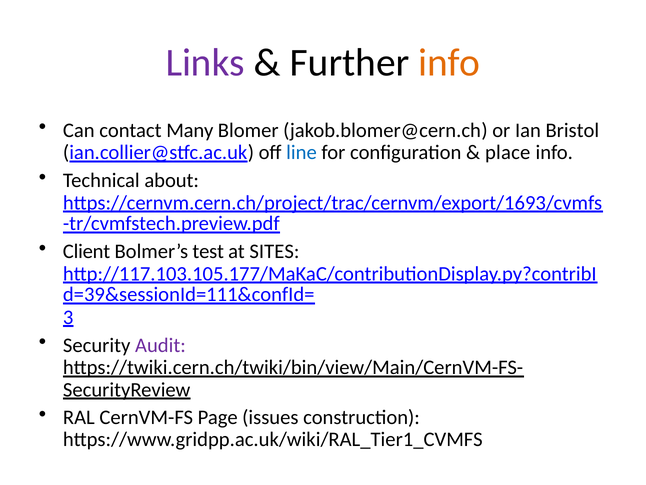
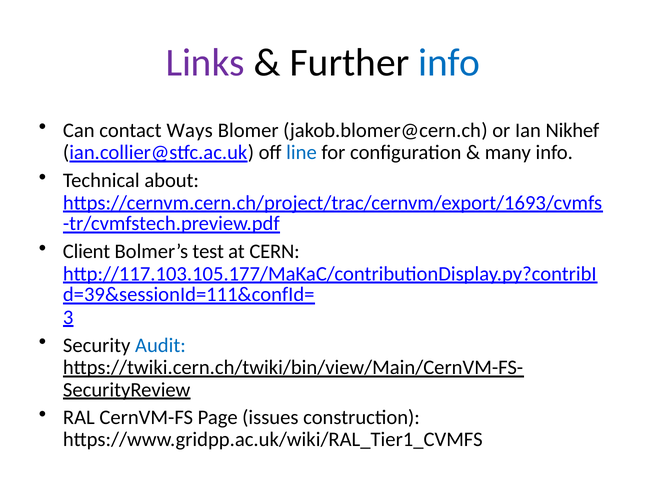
info at (449, 63) colour: orange -> blue
Many: Many -> Ways
Bristol: Bristol -> Nikhef
place: place -> many
SITES: SITES -> CERN
Audit colour: purple -> blue
